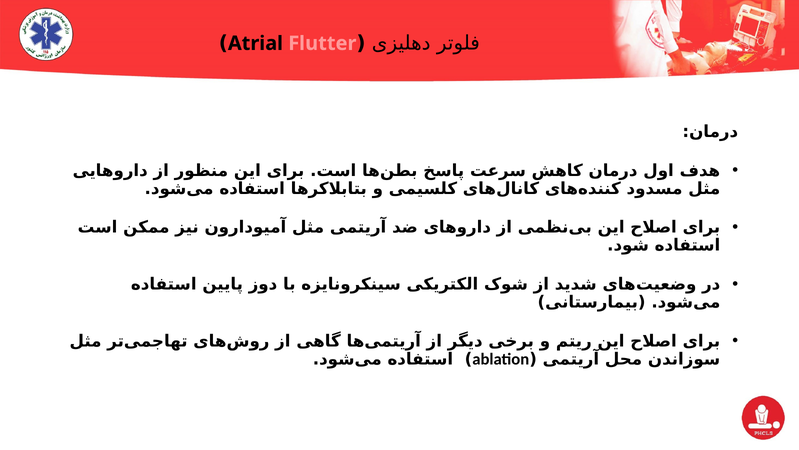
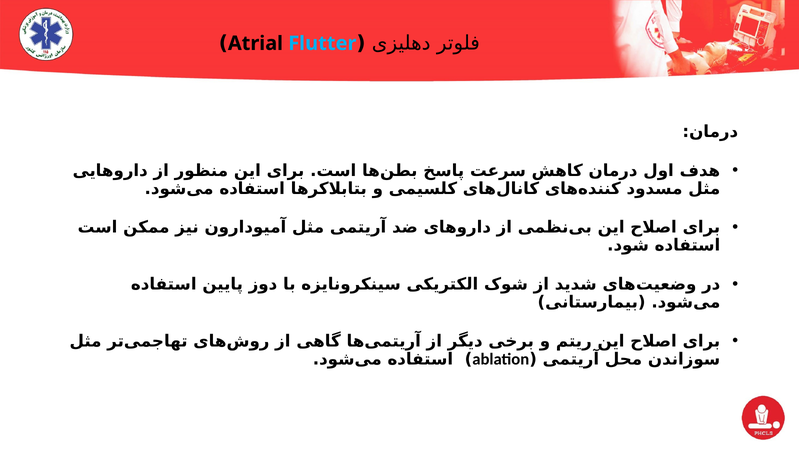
Flutter colour: pink -> light blue
